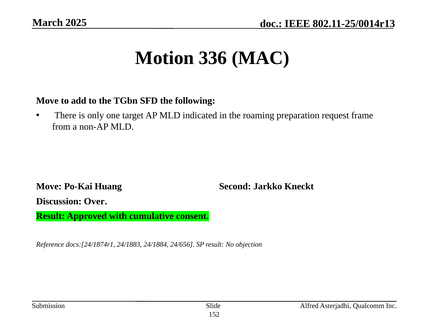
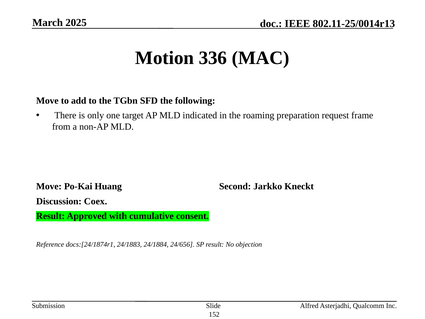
Over: Over -> Coex
